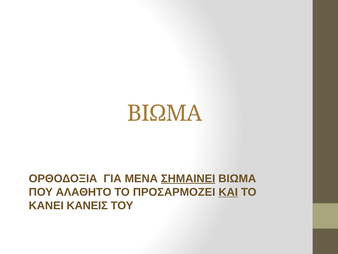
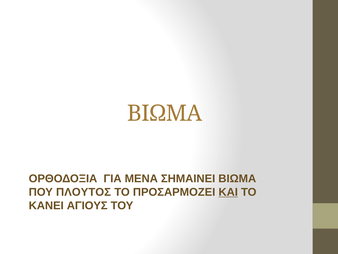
ΣΗΜΑΙΝΕΙ underline: present -> none
ΑΛΑΘΗΤΟ: ΑΛΑΘΗΤΟ -> ΠΛΟΥΤΟΣ
ΚΑΝΕΙΣ: ΚΑΝΕΙΣ -> ΑΓΙΟΥΣ
